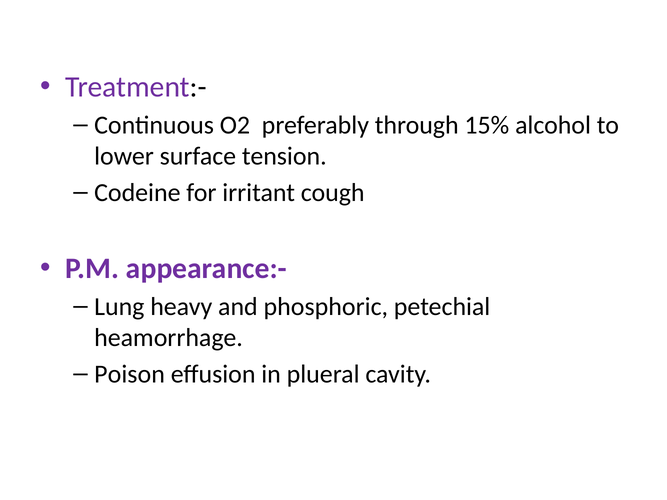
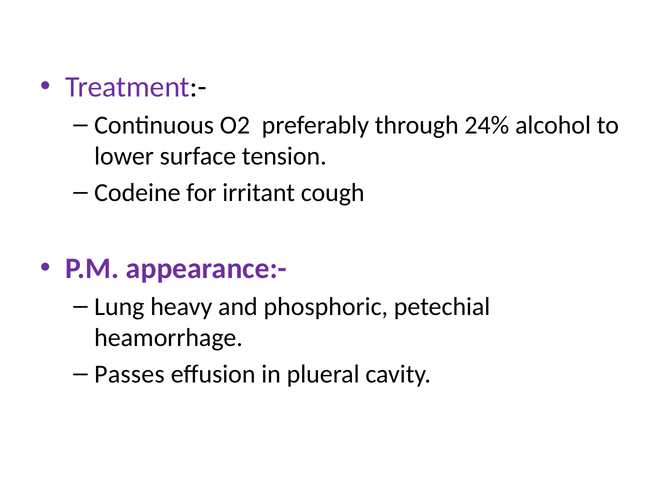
15%: 15% -> 24%
Poison: Poison -> Passes
